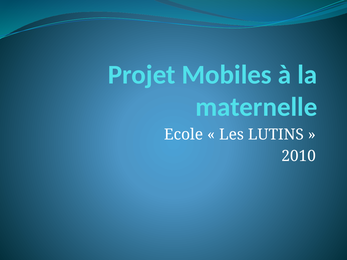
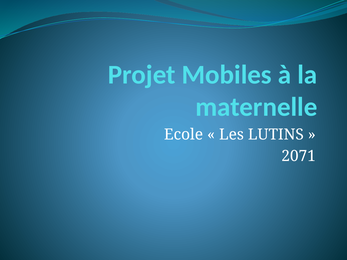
2010: 2010 -> 2071
